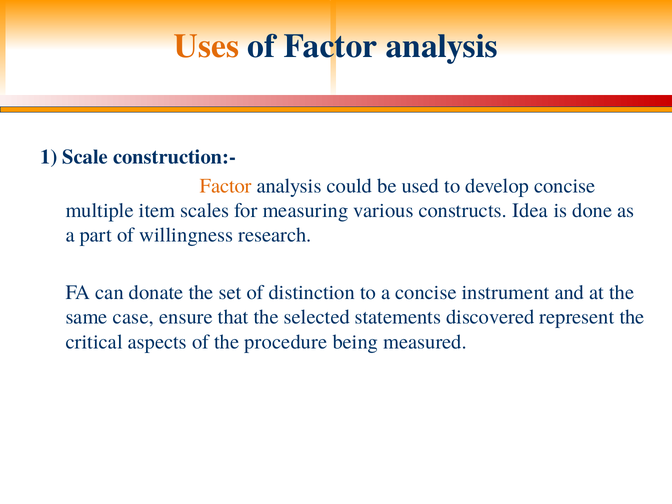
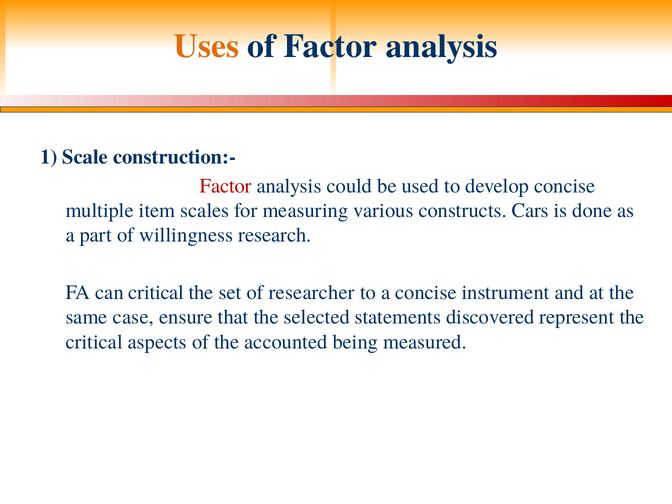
Factor at (226, 186) colour: orange -> red
Idea: Idea -> Cars
can donate: donate -> critical
distinction: distinction -> researcher
procedure: procedure -> accounted
